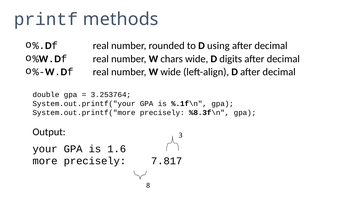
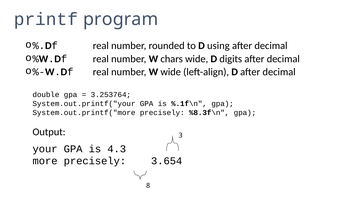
methods: methods -> program
1.6: 1.6 -> 4.3
7.817: 7.817 -> 3.654
